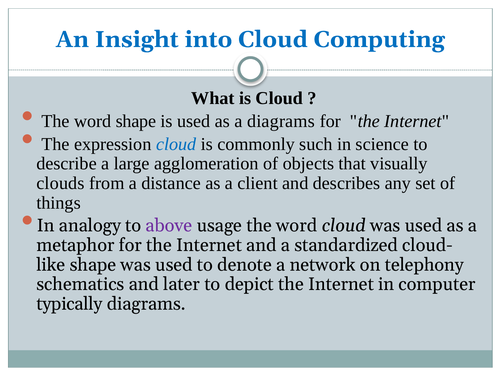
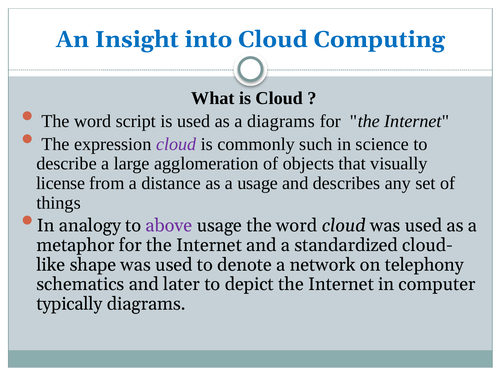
word shape: shape -> script
cloud at (176, 144) colour: blue -> purple
clouds: clouds -> license
a client: client -> usage
